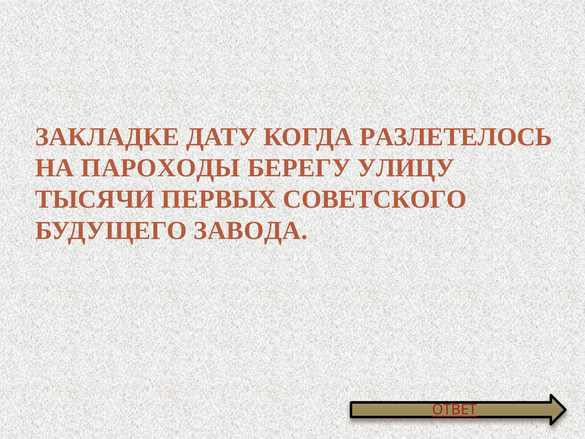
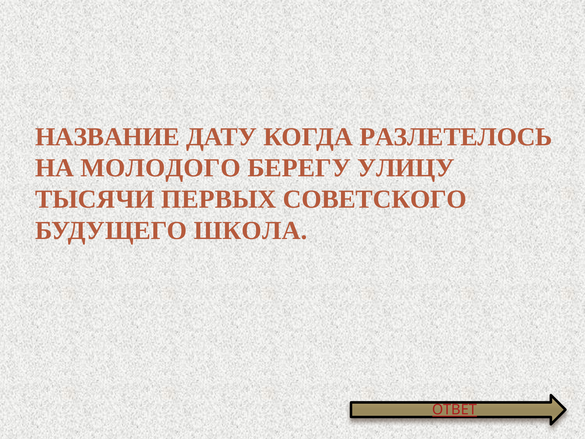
ЗАКЛАДКЕ: ЗАКЛАДКЕ -> НАЗВАНИЕ
ПАРОХОДЫ: ПАРОХОДЫ -> МОЛОДОГО
ЗАВОДА: ЗАВОДА -> ШКОЛА
